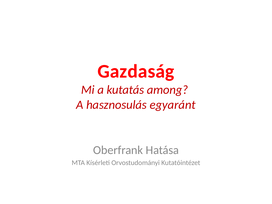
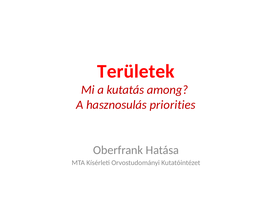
Gazdaság: Gazdaság -> Területek
egyaránt: egyaránt -> priorities
